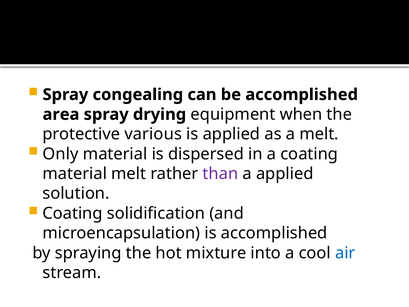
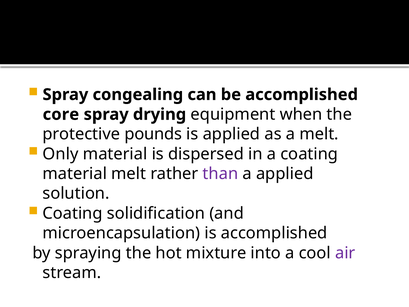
area: area -> core
various: various -> pounds
air colour: blue -> purple
